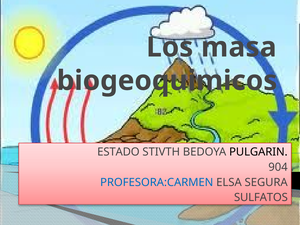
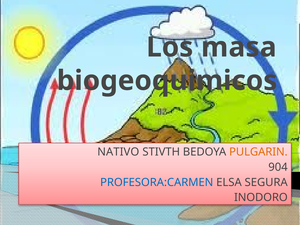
ESTADO: ESTADO -> NATIVO
PULGARIN colour: black -> orange
SULFATOS: SULFATOS -> INODORO
